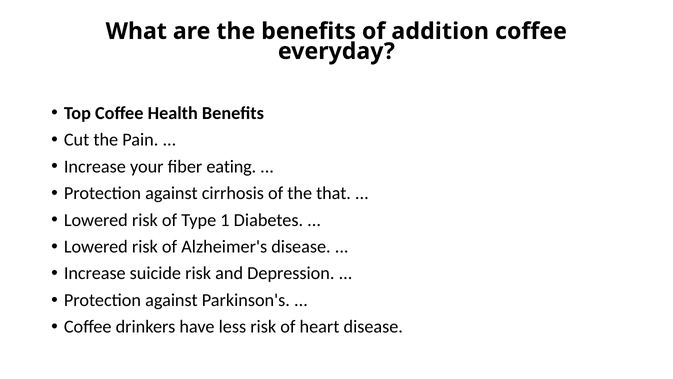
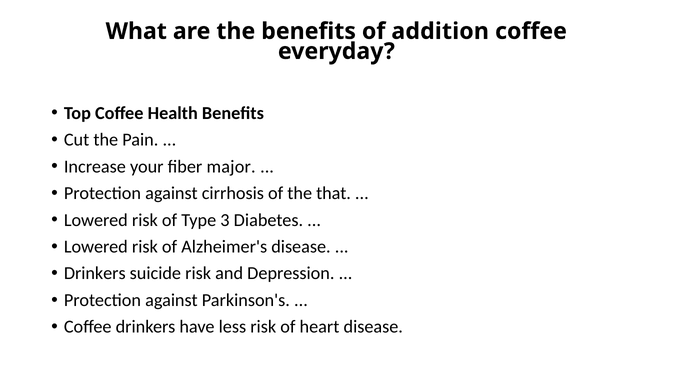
eating: eating -> major
1: 1 -> 3
Increase at (95, 273): Increase -> Drinkers
